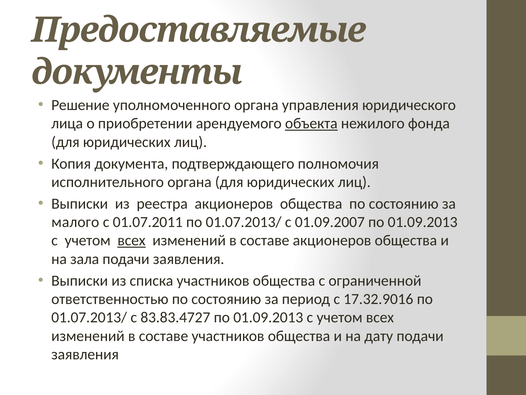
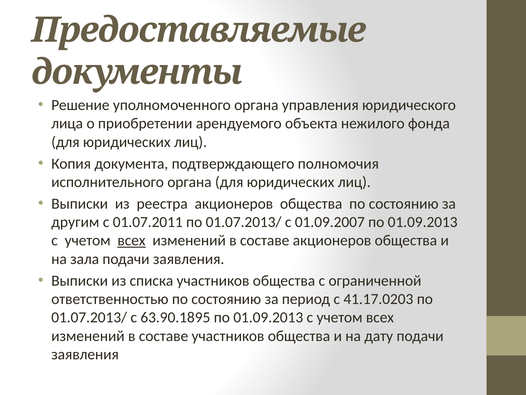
объекта underline: present -> none
малого: малого -> другим
17.32.9016: 17.32.9016 -> 41.17.0203
83.83.4727: 83.83.4727 -> 63.90.1895
